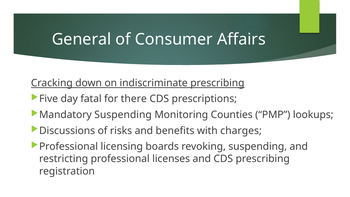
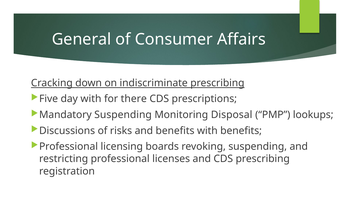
day fatal: fatal -> with
Counties: Counties -> Disposal
with charges: charges -> benefits
